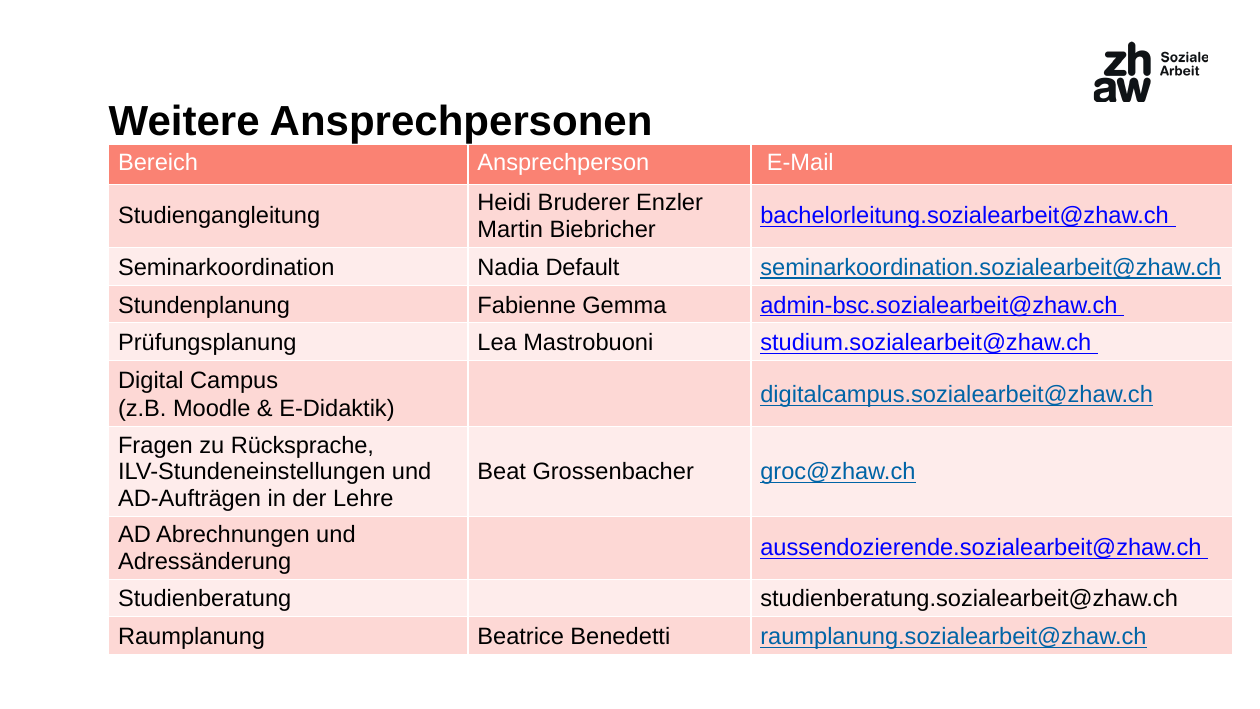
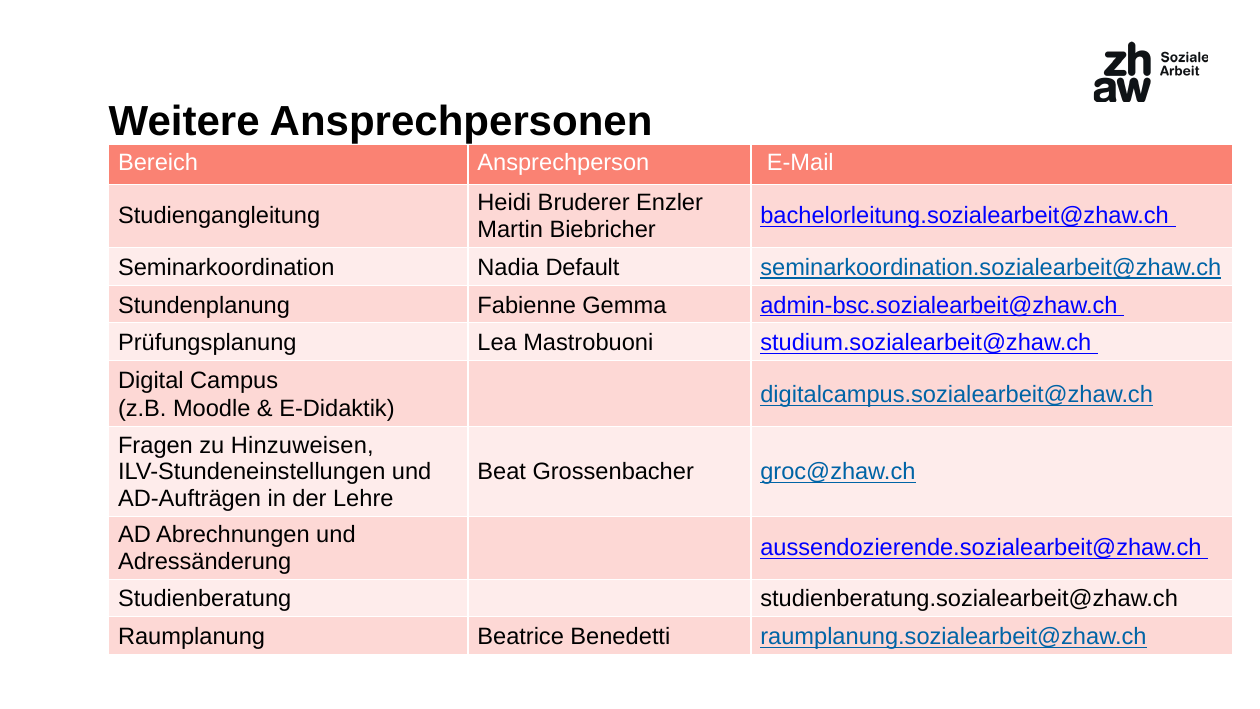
Rücksprache: Rücksprache -> Hinzuweisen
